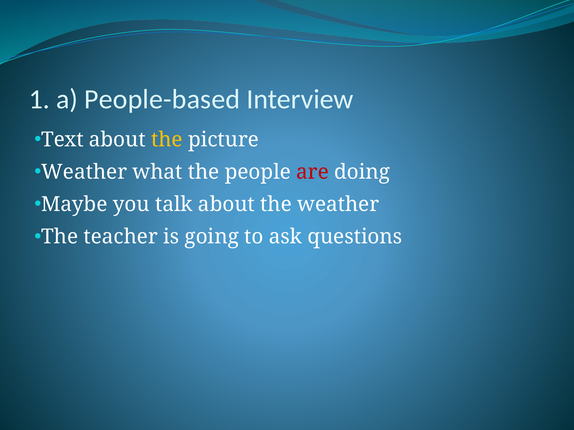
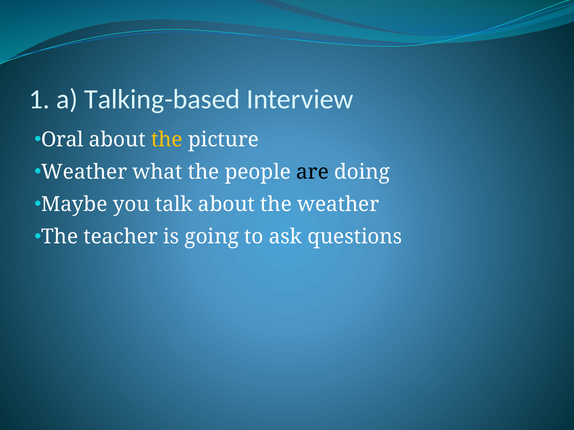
People-based: People-based -> Talking-based
Text: Text -> Oral
are colour: red -> black
